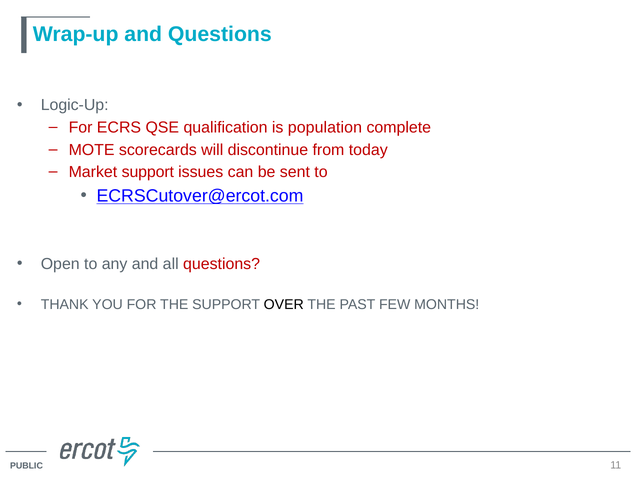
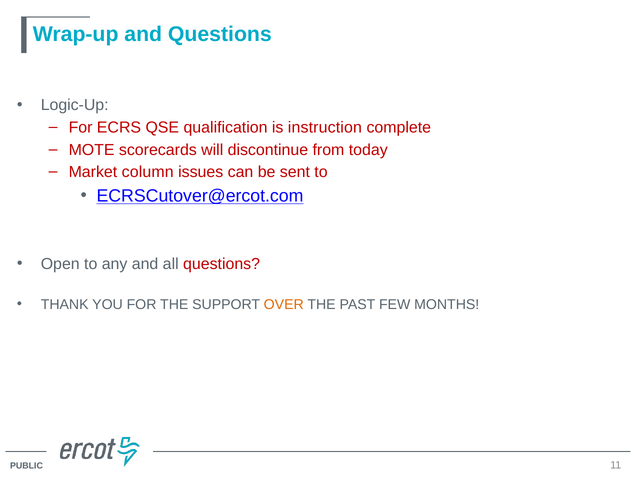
population: population -> instruction
Market support: support -> column
OVER colour: black -> orange
